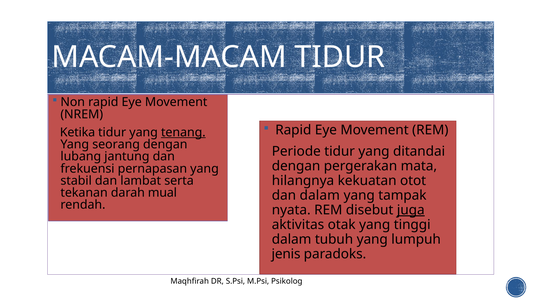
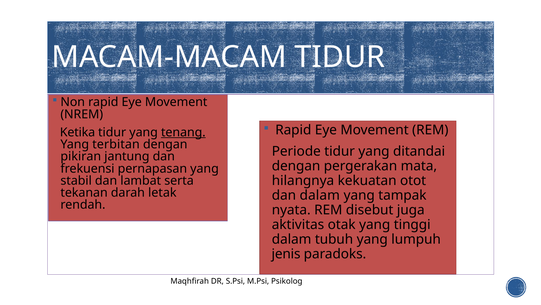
seorang: seorang -> terbitan
lubang: lubang -> pikiran
mual: mual -> letak
juga underline: present -> none
